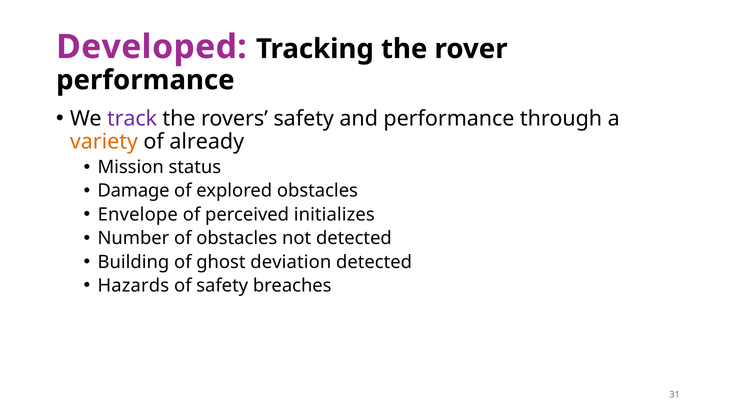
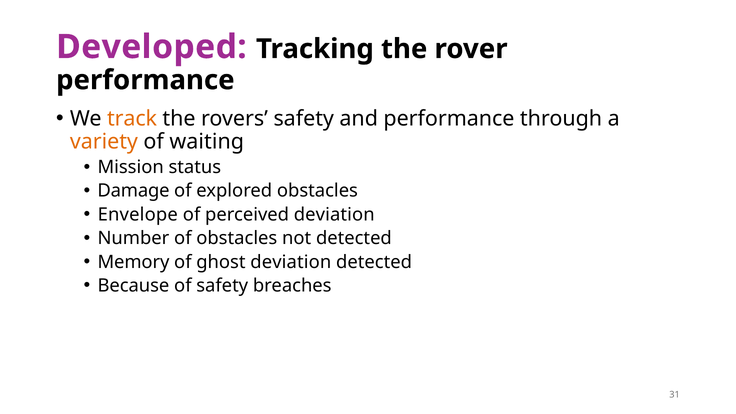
track colour: purple -> orange
already: already -> waiting
perceived initializes: initializes -> deviation
Building: Building -> Memory
Hazards: Hazards -> Because
